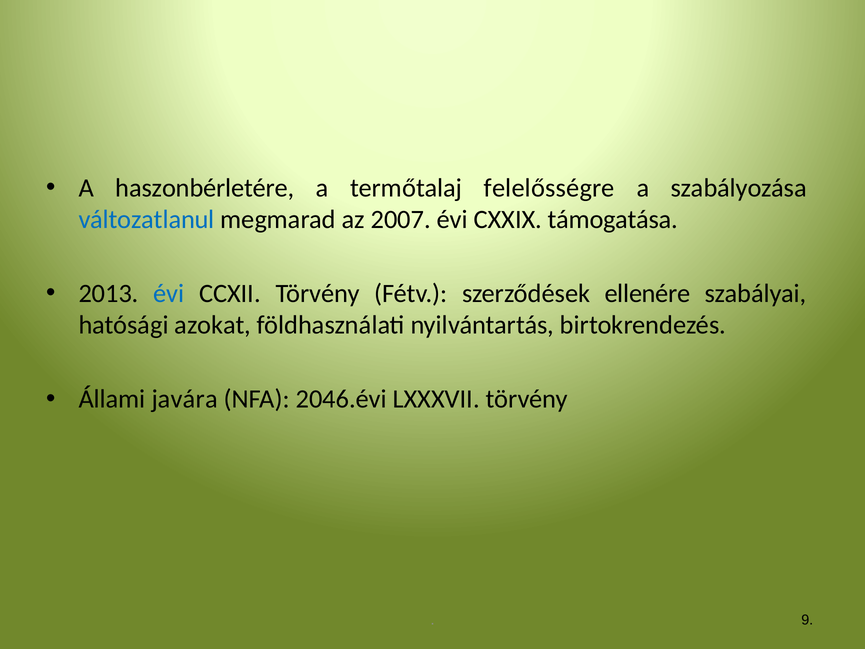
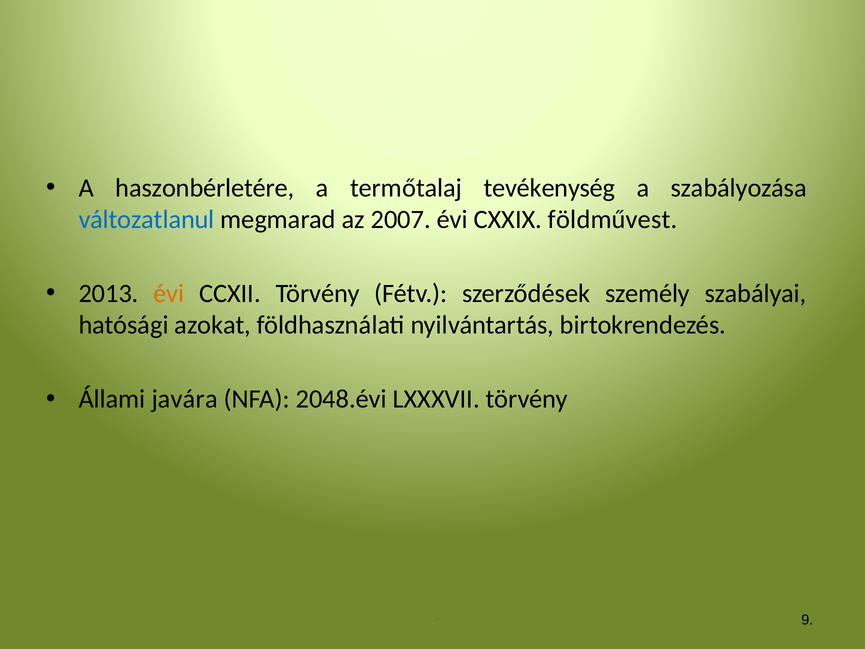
felelősségre: felelősségre -> tevékenység
támogatása: támogatása -> földművest
évi at (169, 293) colour: blue -> orange
ellenére: ellenére -> személy
2046.évi: 2046.évi -> 2048.évi
